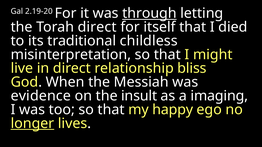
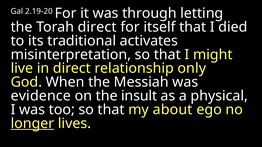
through underline: present -> none
childless: childless -> activates
bliss: bliss -> only
imaging: imaging -> physical
happy: happy -> about
